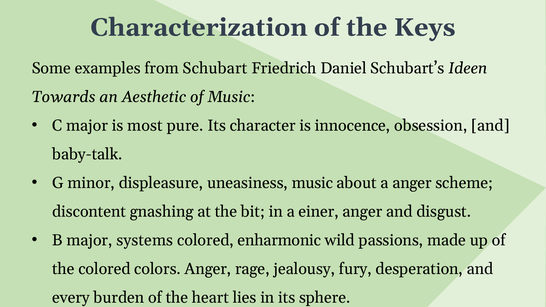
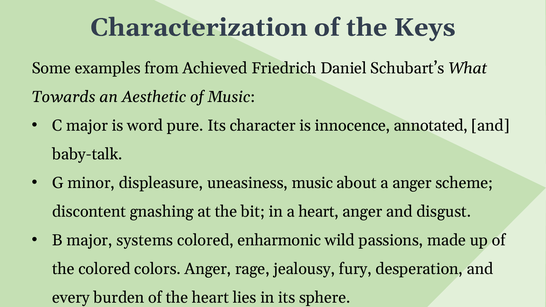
Schubart: Schubart -> Achieved
Ideen: Ideen -> What
most: most -> word
obsession: obsession -> annotated
a einer: einer -> heart
